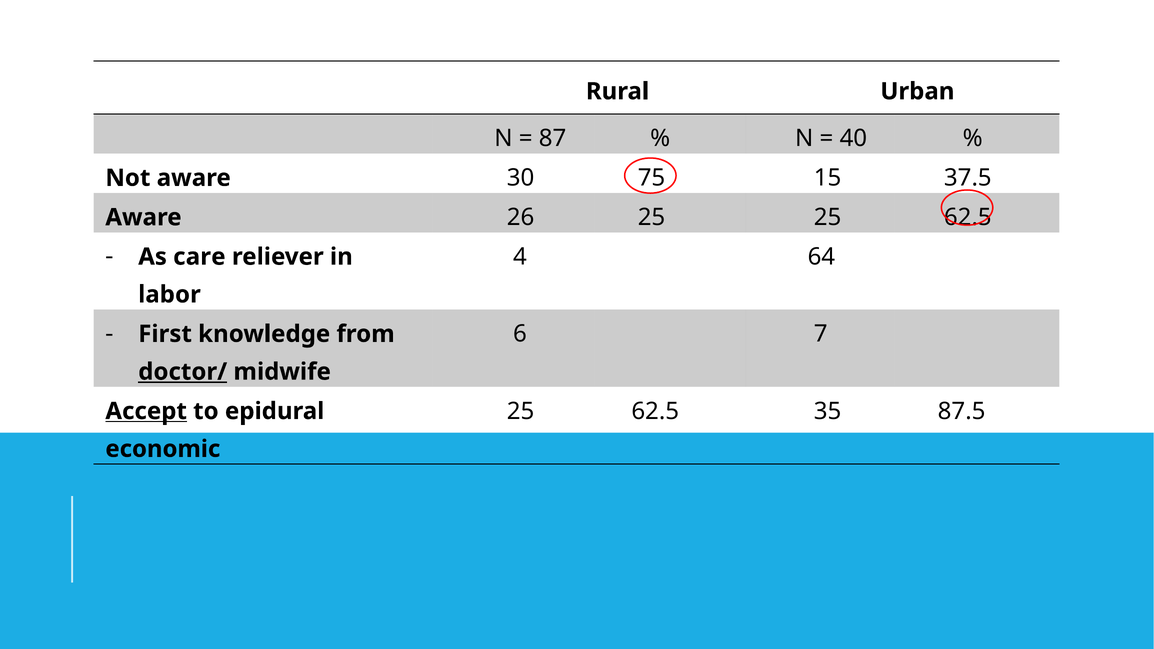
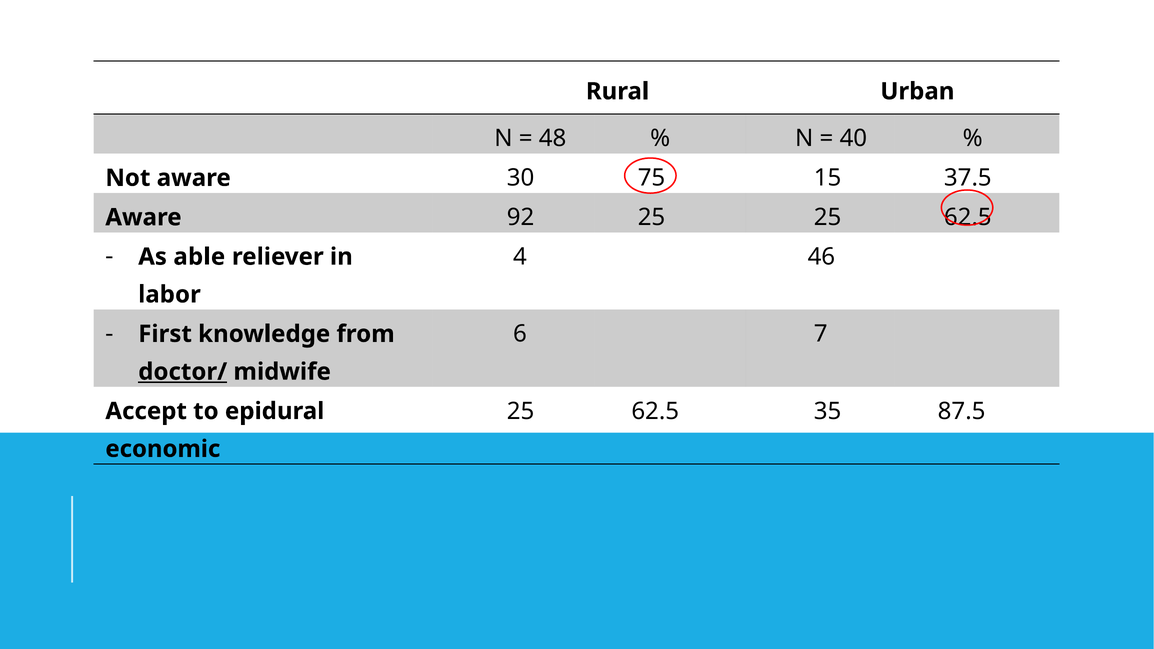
87: 87 -> 48
26: 26 -> 92
care: care -> able
64: 64 -> 46
Accept underline: present -> none
